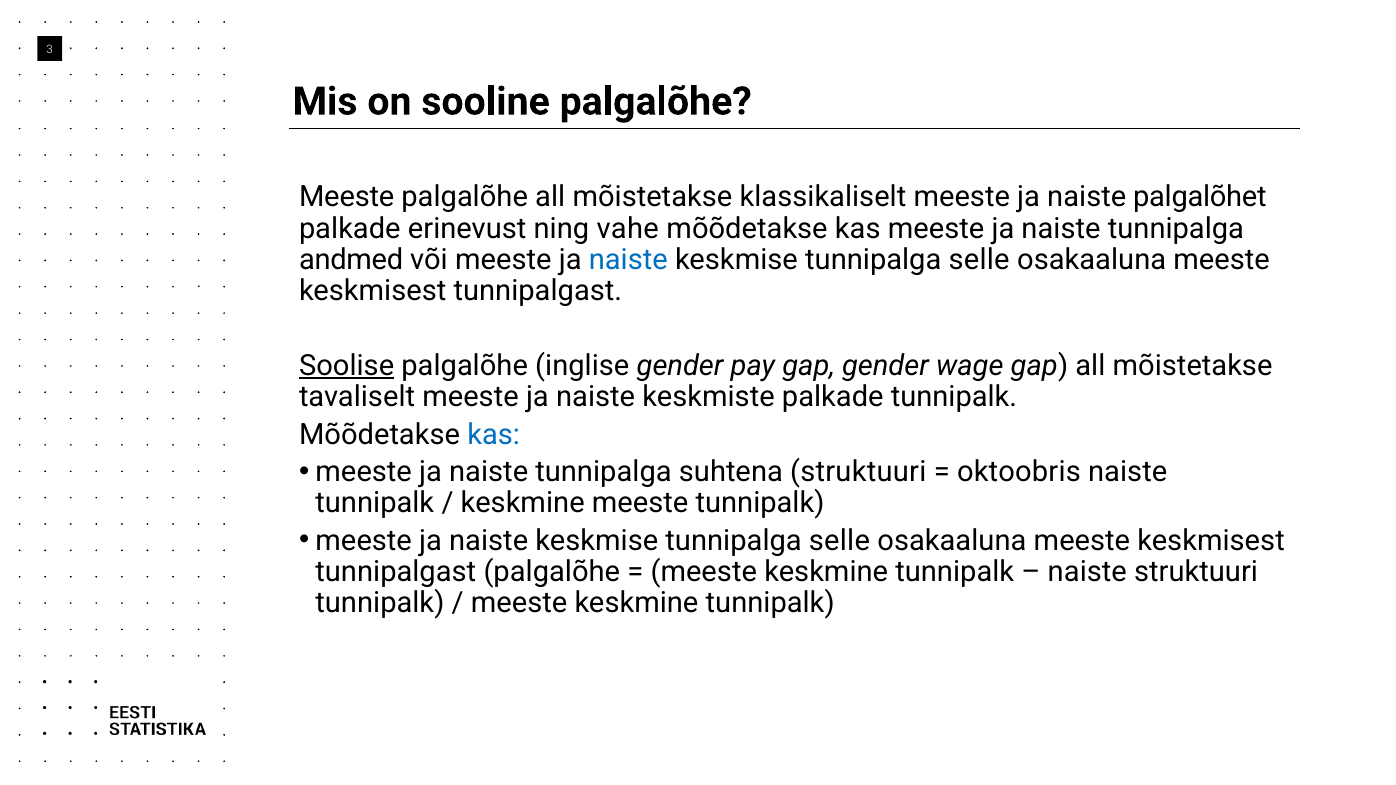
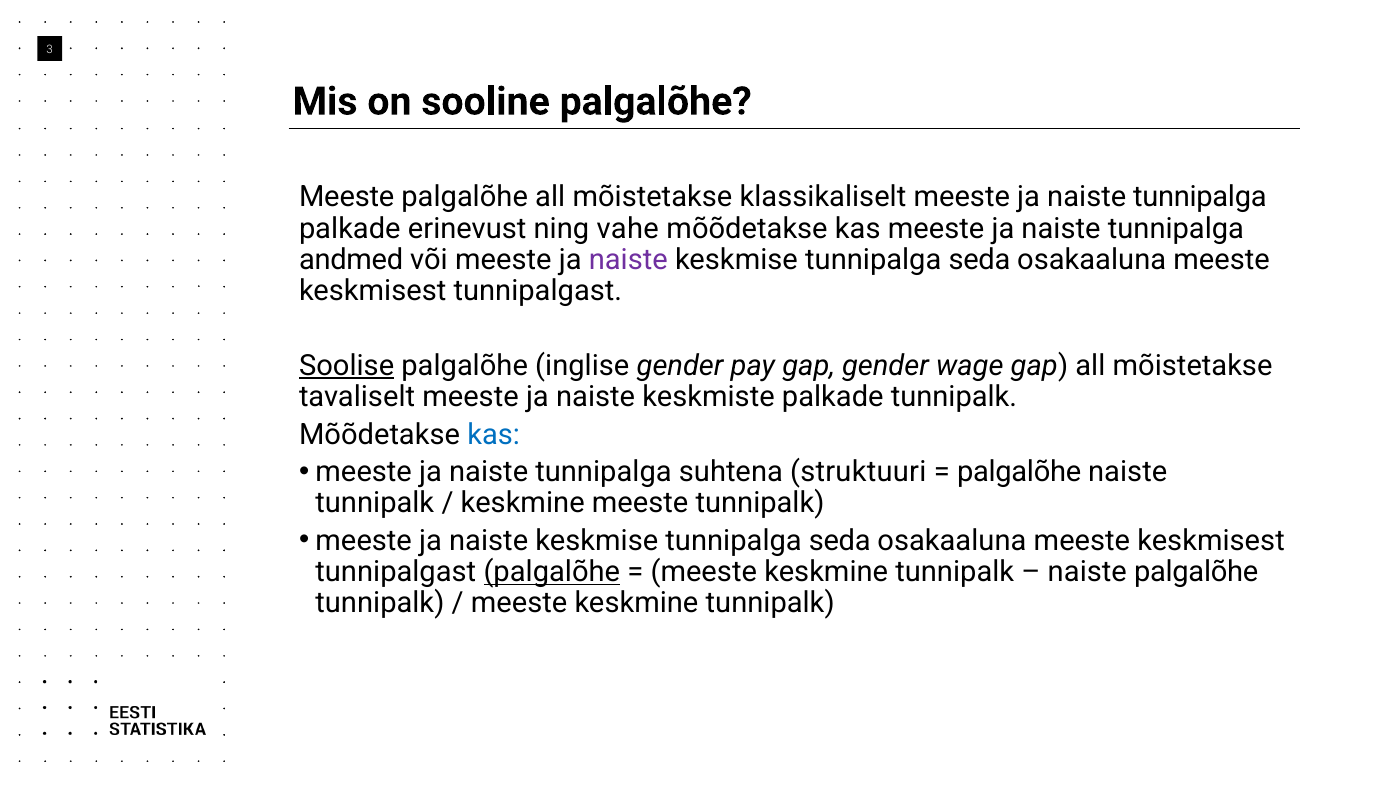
palgalõhet at (1200, 197): palgalõhet -> tunnipalga
naiste at (628, 260) colour: blue -> purple
selle at (979, 260): selle -> seda
oktoobris at (1019, 472): oktoobris -> palgalõhe
selle at (839, 541): selle -> seda
palgalõhe at (552, 572) underline: none -> present
naiste struktuuri: struktuuri -> palgalõhe
